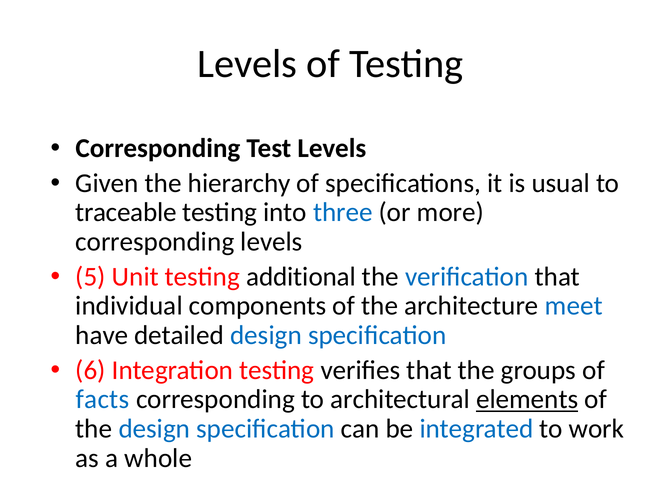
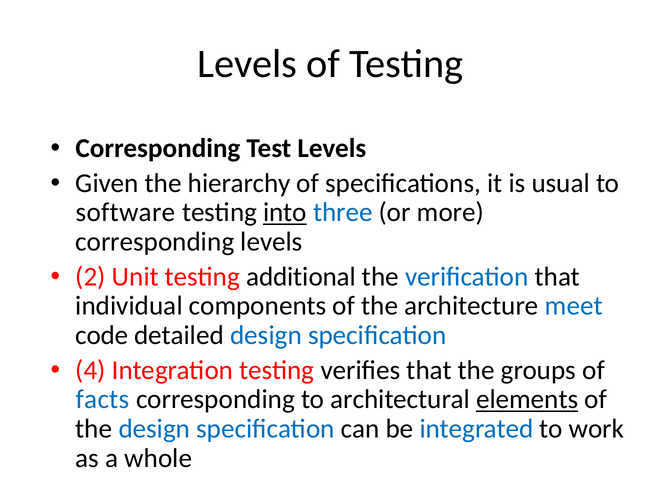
traceable: traceable -> software
into underline: none -> present
5: 5 -> 2
have: have -> code
6: 6 -> 4
